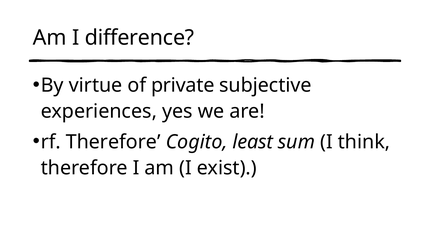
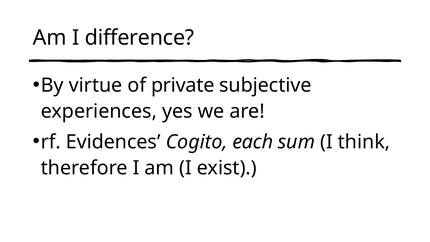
rf Therefore: Therefore -> Evidences
least: least -> each
